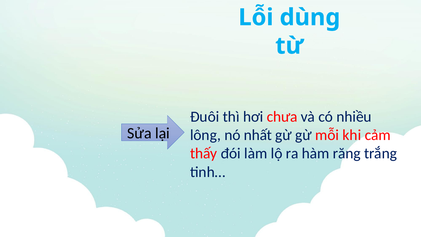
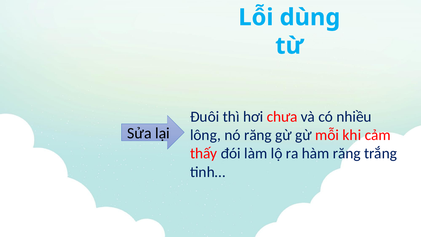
nó nhất: nhất -> răng
